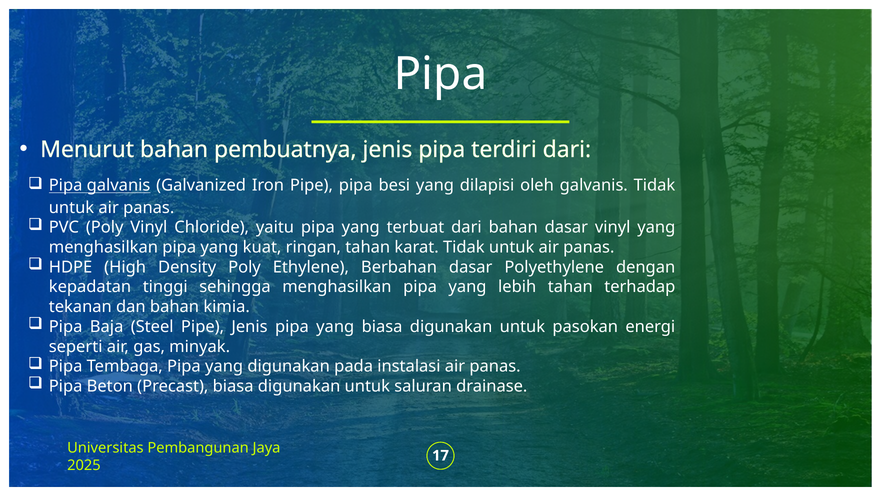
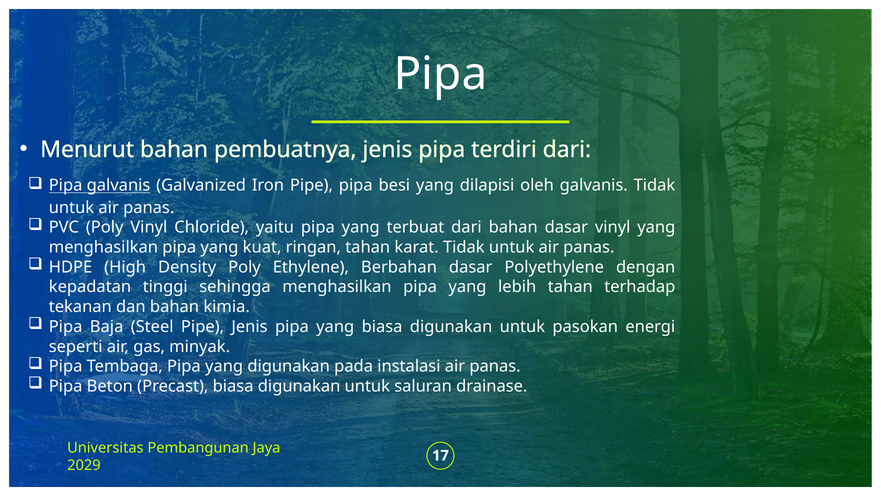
2025: 2025 -> 2029
